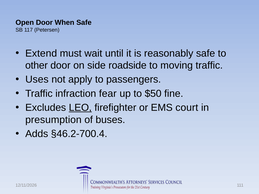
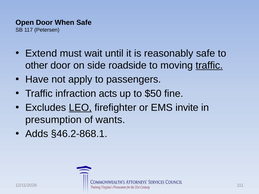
traffic at (209, 65) underline: none -> present
Uses: Uses -> Have
fear: fear -> acts
court: court -> invite
buses: buses -> wants
§46.2-700.4: §46.2-700.4 -> §46.2-868.1
